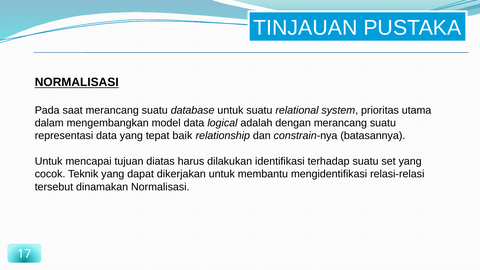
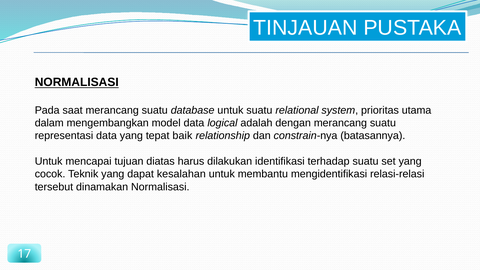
dikerjakan: dikerjakan -> kesalahan
